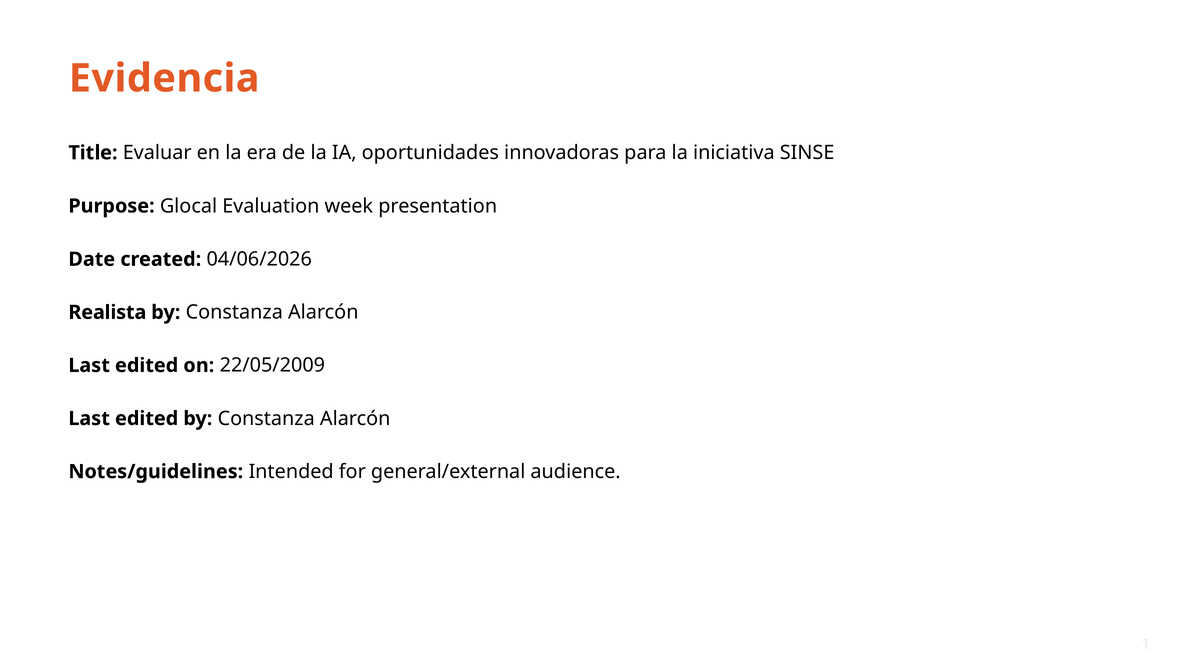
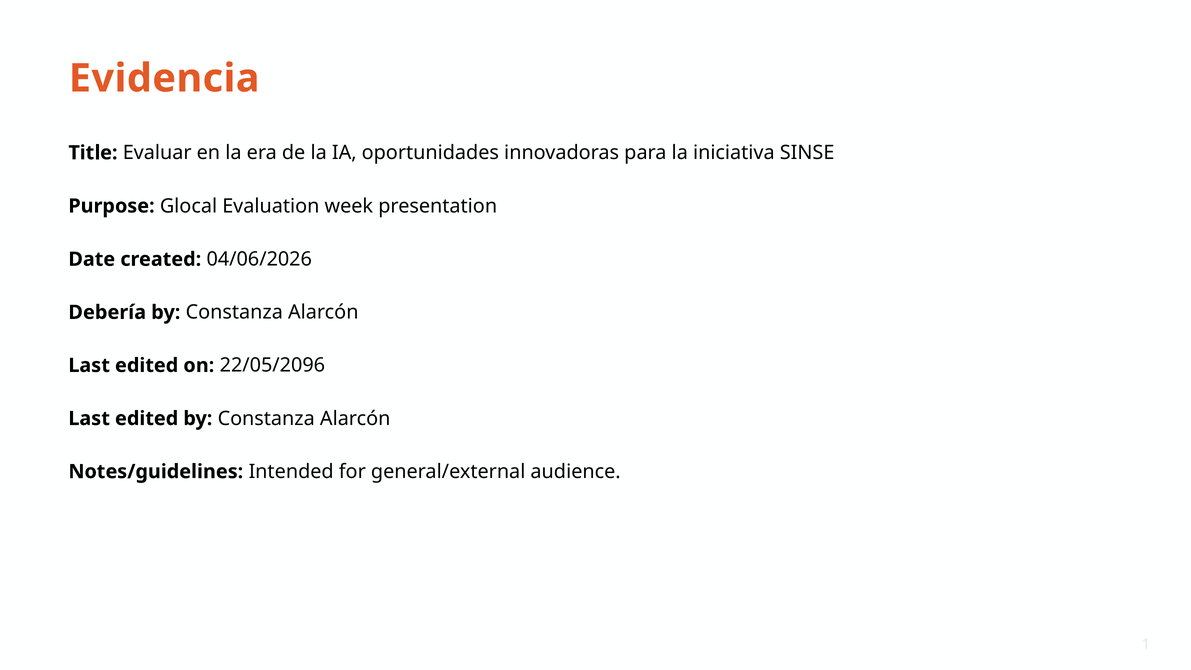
Realista: Realista -> Debería
22/05/2009: 22/05/2009 -> 22/05/2096
